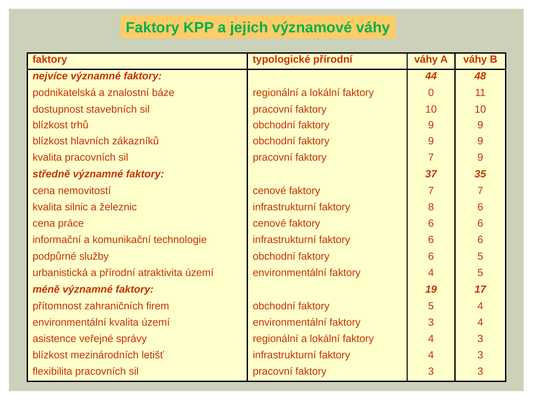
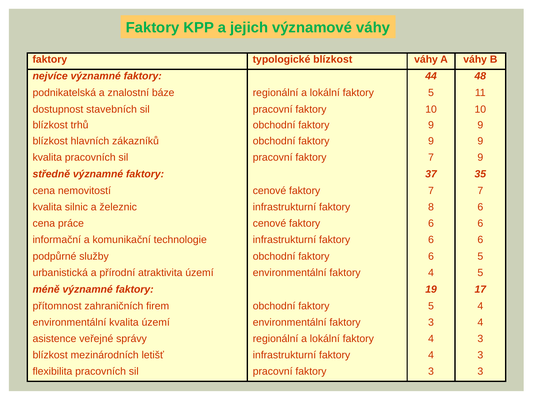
typologické přírodní: přírodní -> blízkost
lokální faktory 0: 0 -> 5
